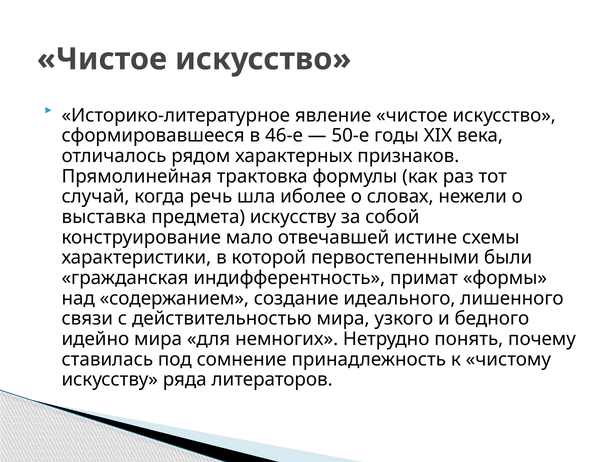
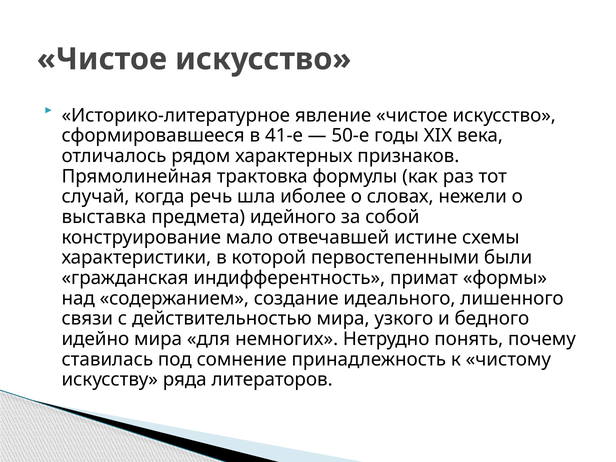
46-е: 46-е -> 41-е
предмета искусству: искусству -> идейного
